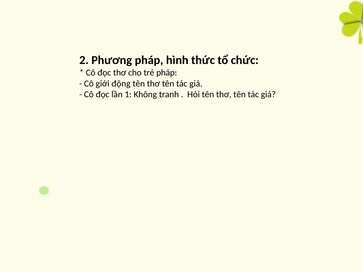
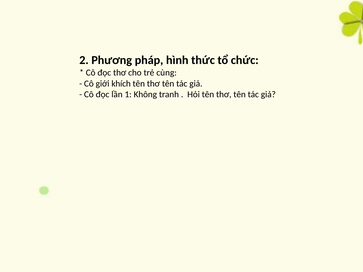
trẻ pháp: pháp -> cùng
động: động -> khích
